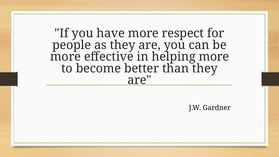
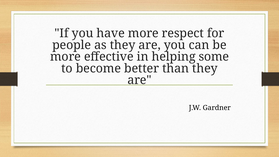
helping more: more -> some
